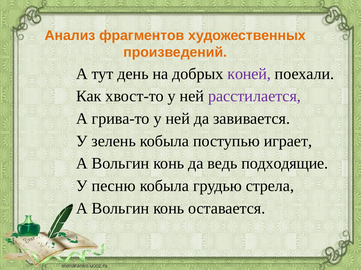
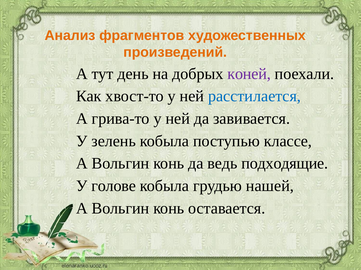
расстилается colour: purple -> blue
играет: играет -> классе
песню: песню -> голове
стрела: стрела -> нашей
